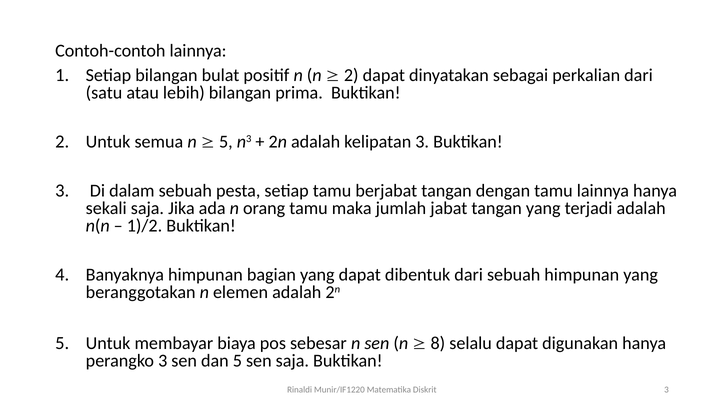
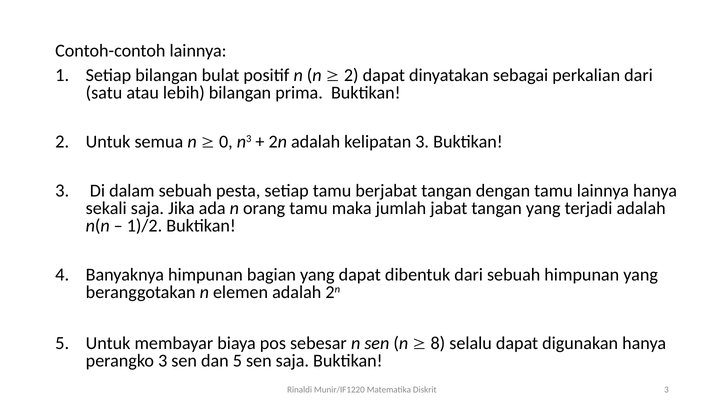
5 at (226, 141): 5 -> 0
